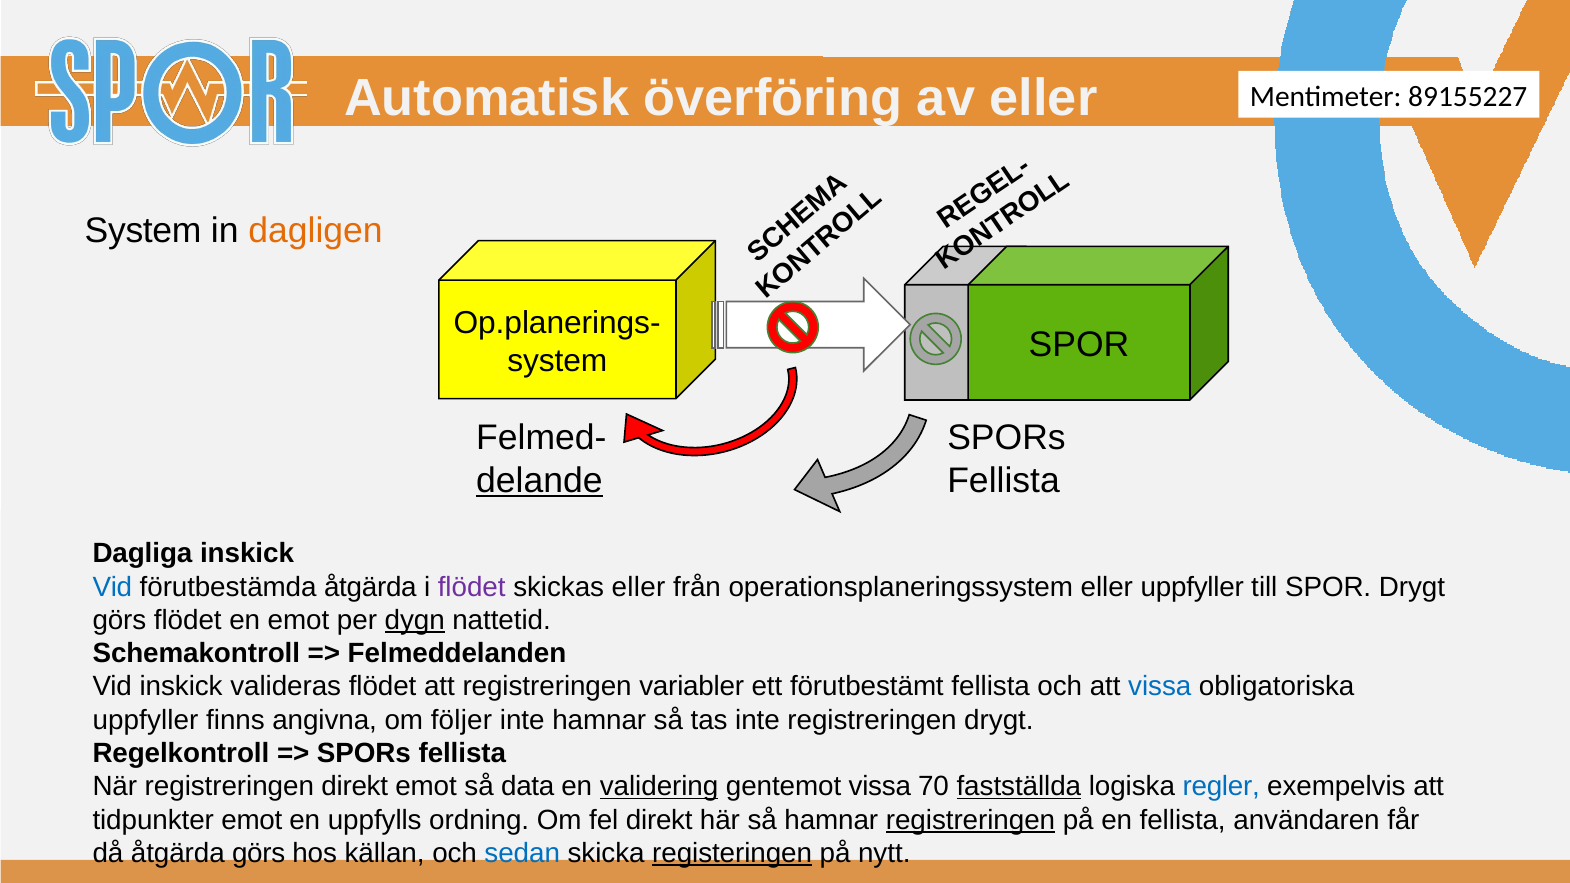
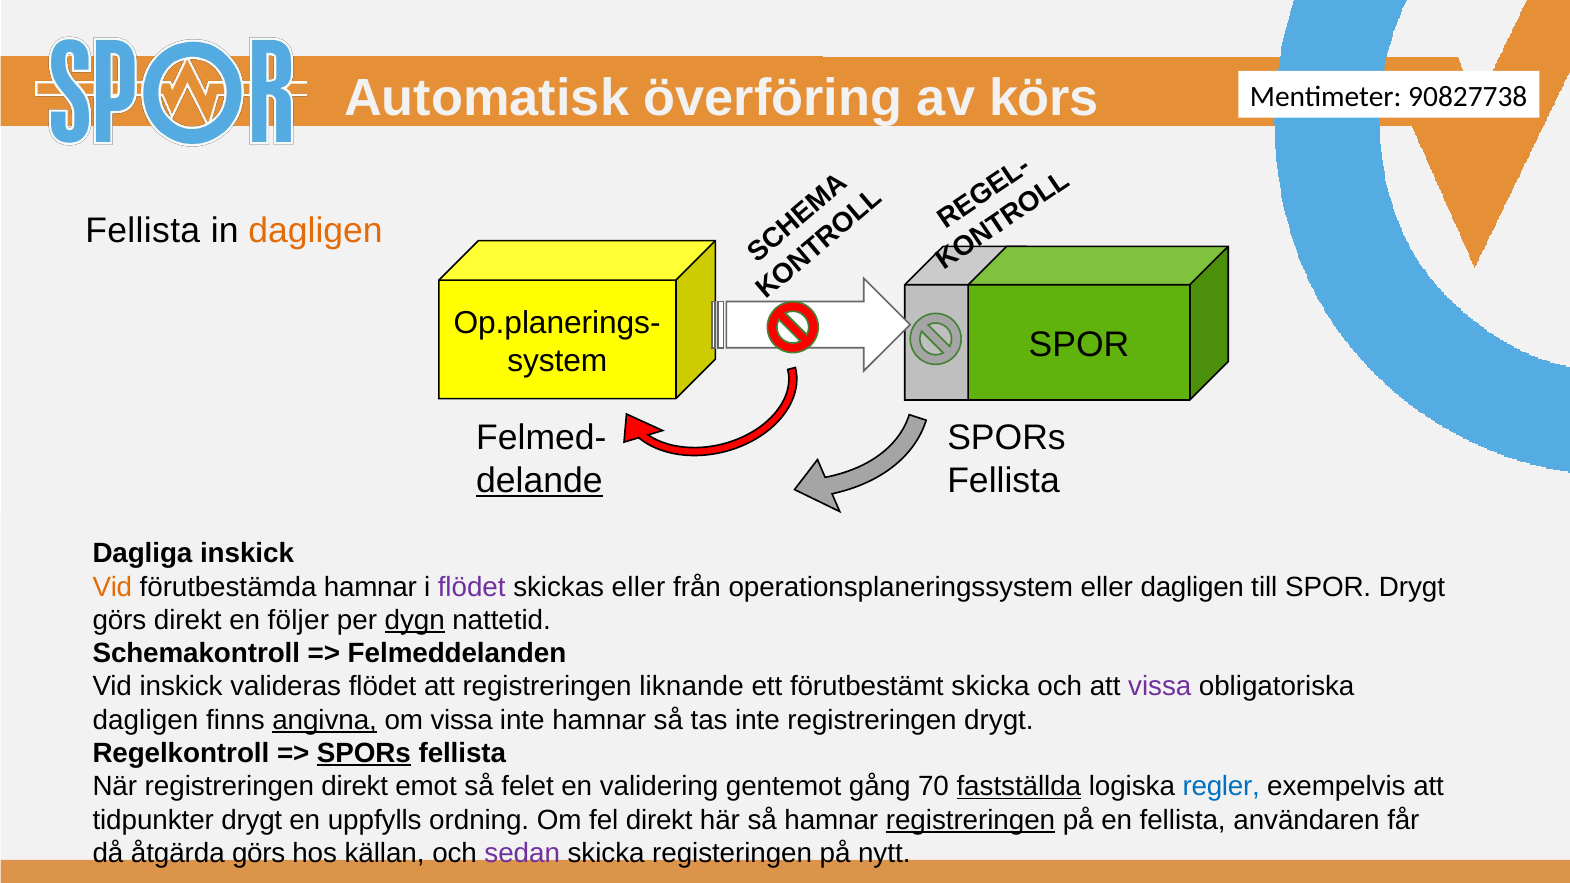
av eller: eller -> körs
89155227: 89155227 -> 90827738
System at (143, 231): System -> Fellista
Vid at (112, 587) colour: blue -> orange
förutbestämda åtgärda: åtgärda -> hamnar
eller uppfyller: uppfyller -> dagligen
görs flödet: flödet -> direkt
en emot: emot -> följer
variabler: variabler -> liknande
förutbestämt fellista: fellista -> skicka
vissa at (1160, 687) colour: blue -> purple
uppfyller at (145, 720): uppfyller -> dagligen
angivna underline: none -> present
om följer: följer -> vissa
SPORs at (364, 753) underline: none -> present
data: data -> felet
validering underline: present -> none
gentemot vissa: vissa -> gång
tidpunkter emot: emot -> drygt
sedan colour: blue -> purple
registeringen underline: present -> none
